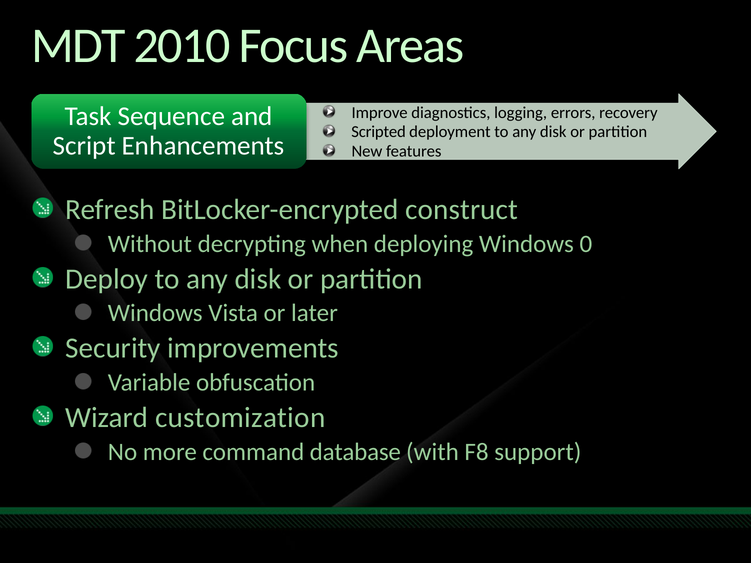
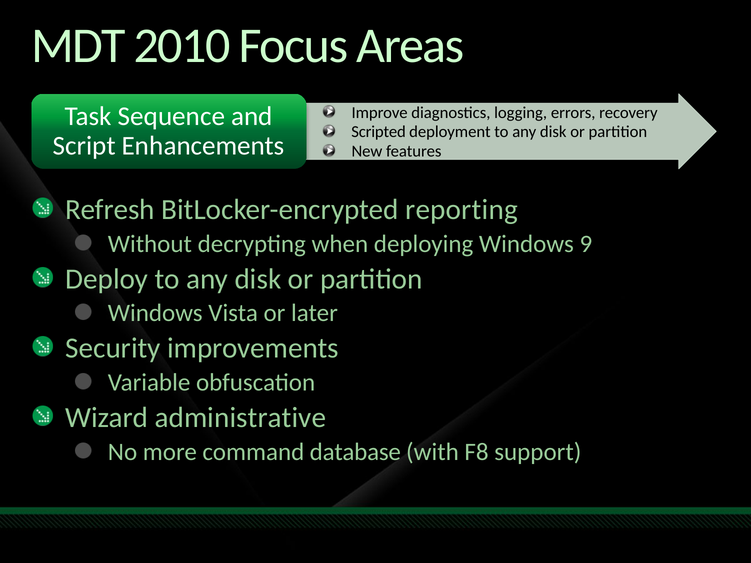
construct: construct -> reporting
0: 0 -> 9
customization: customization -> administrative
